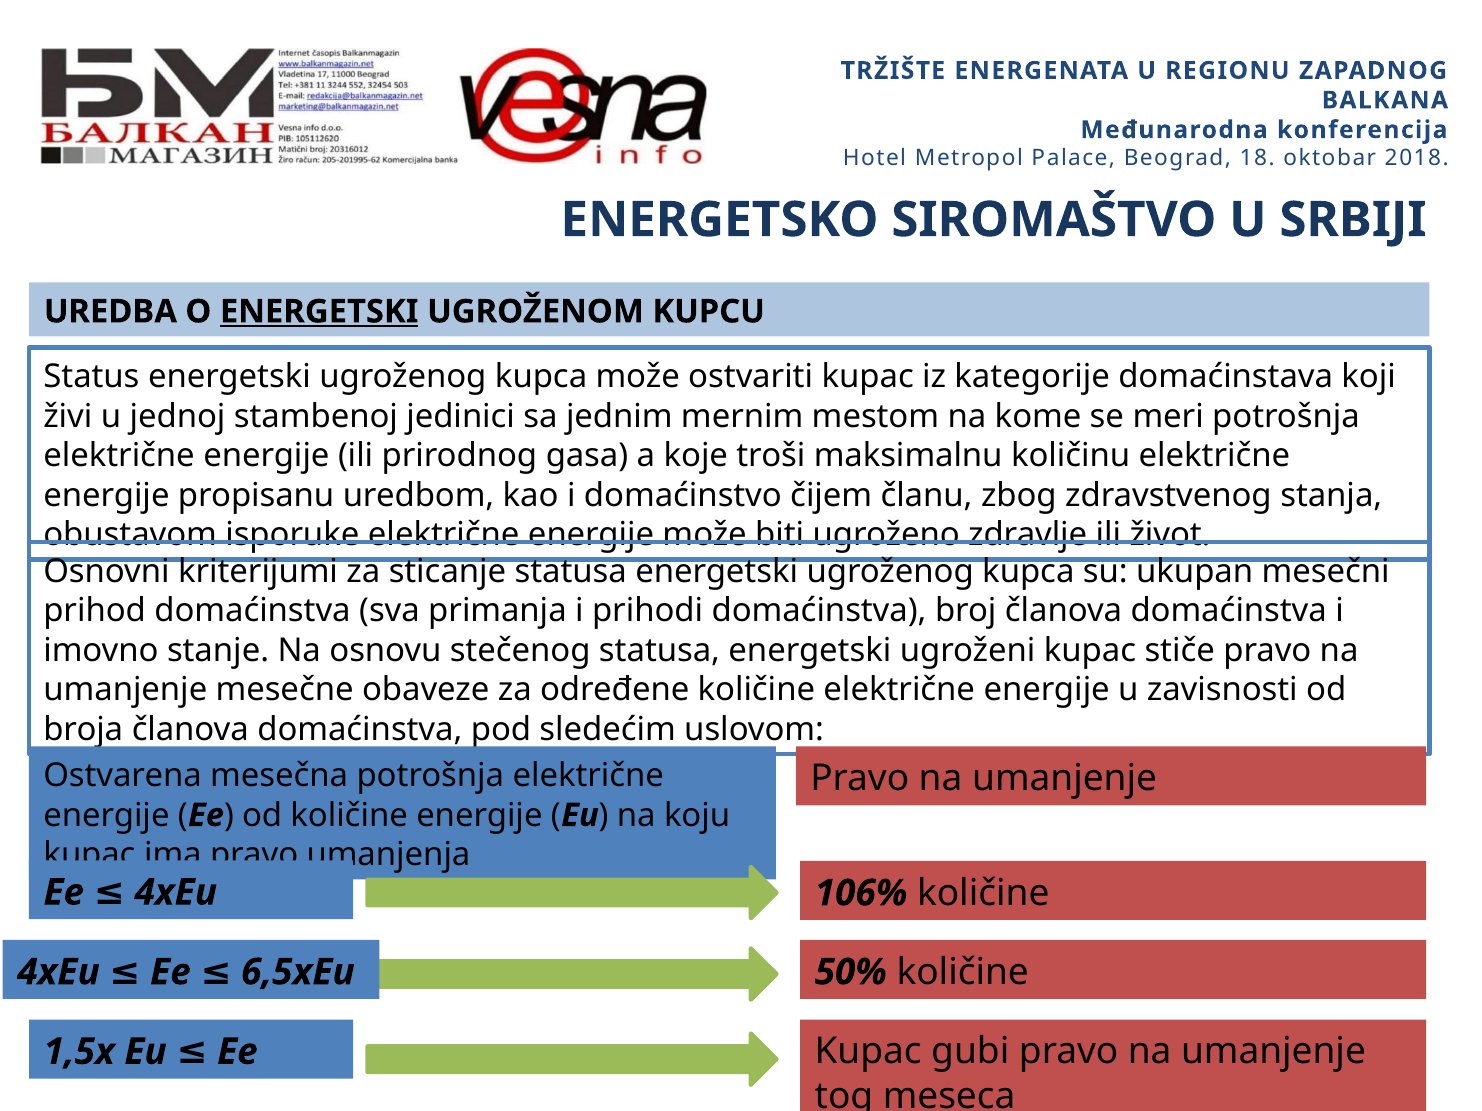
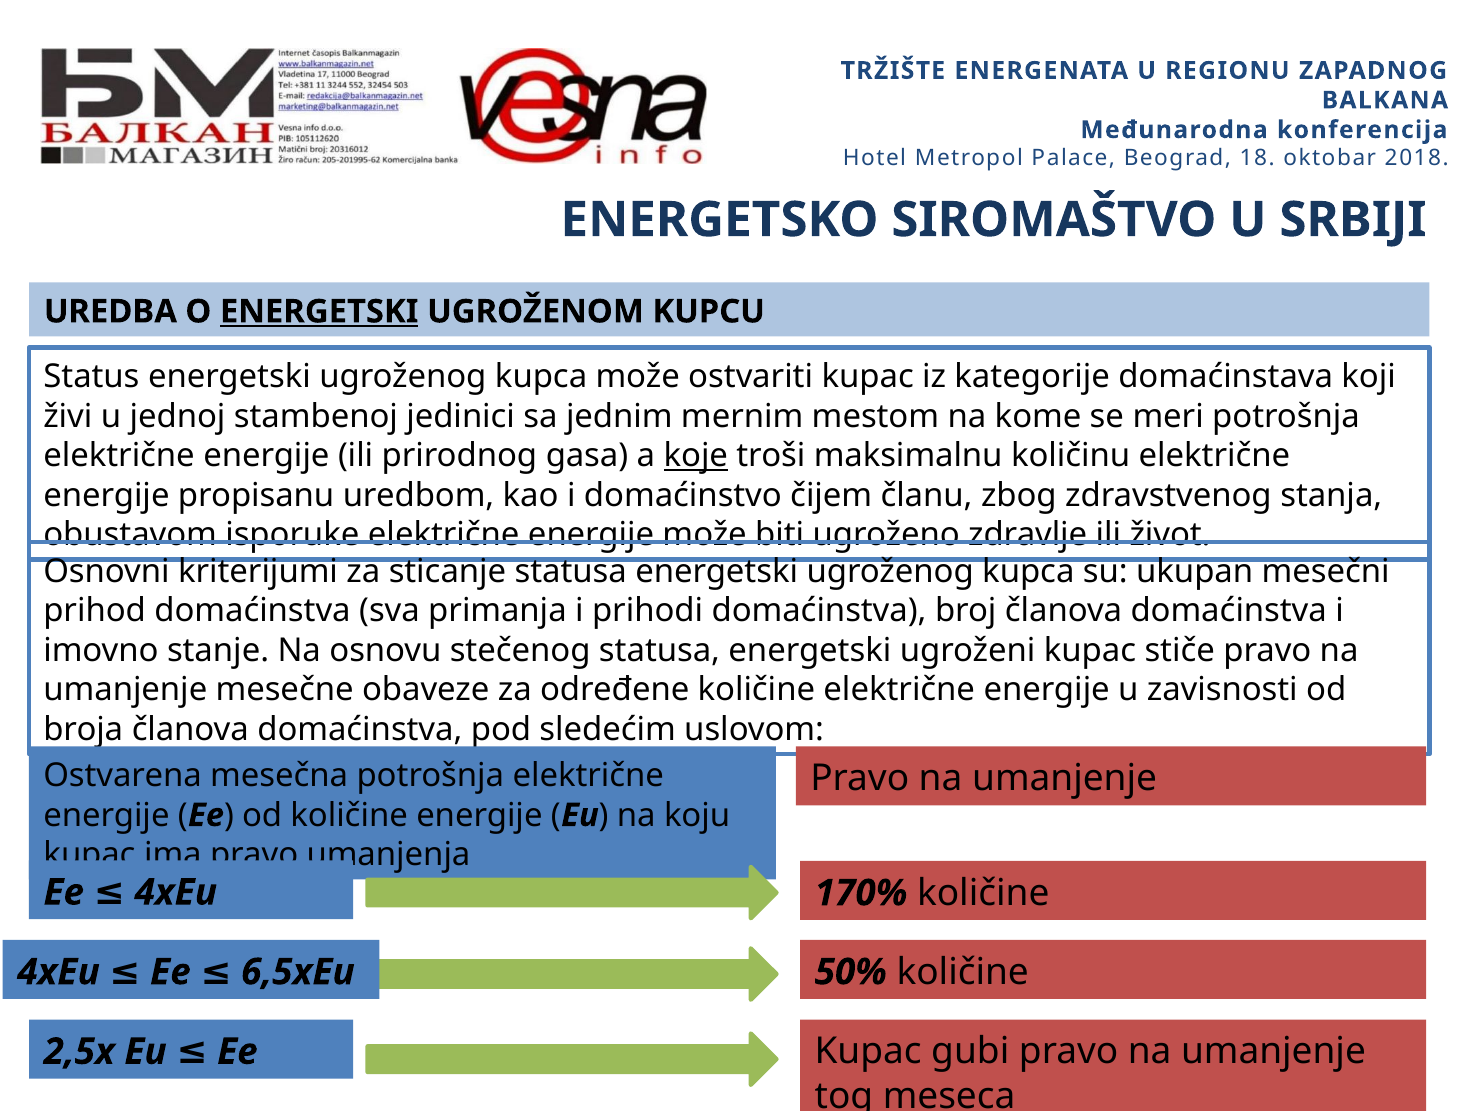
koje underline: none -> present
106%: 106% -> 170%
1,5x: 1,5x -> 2,5x
